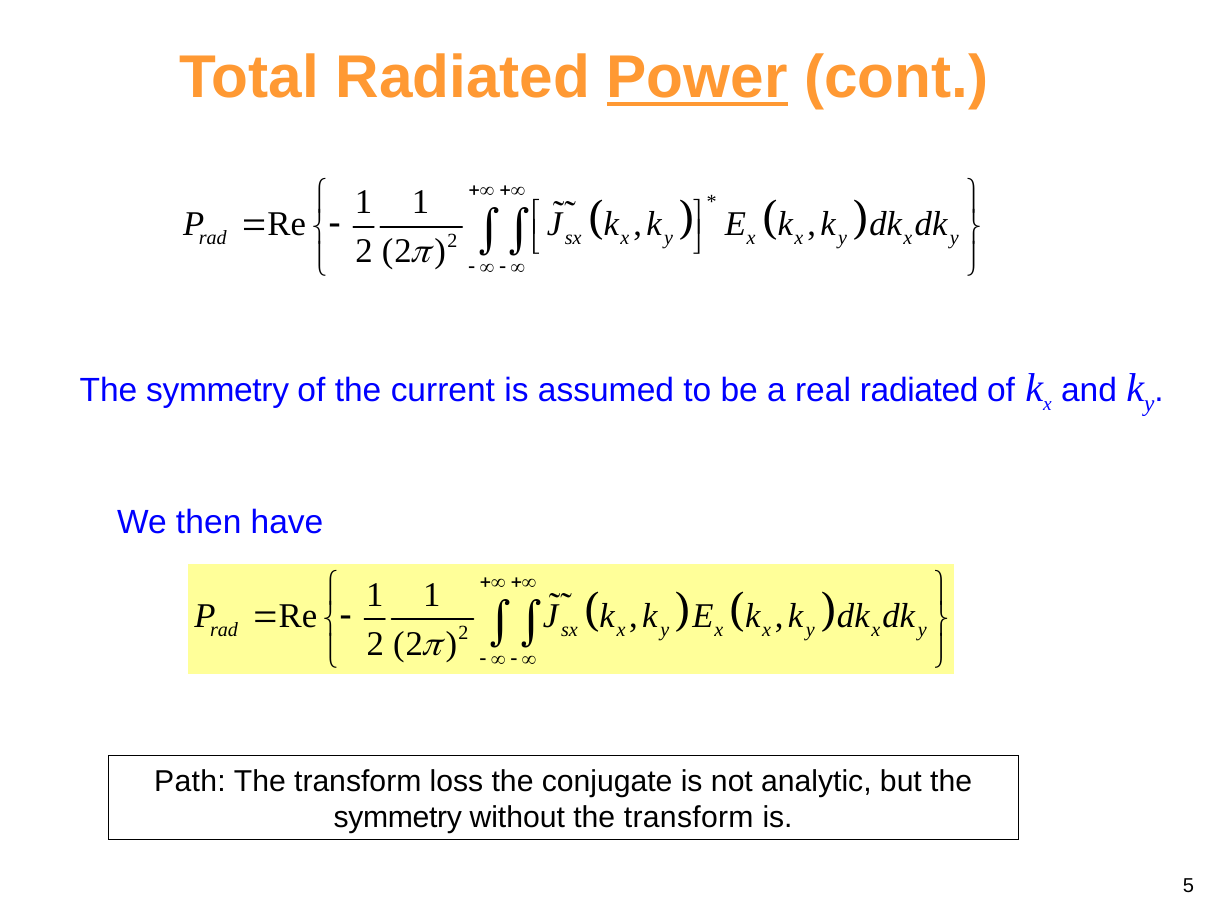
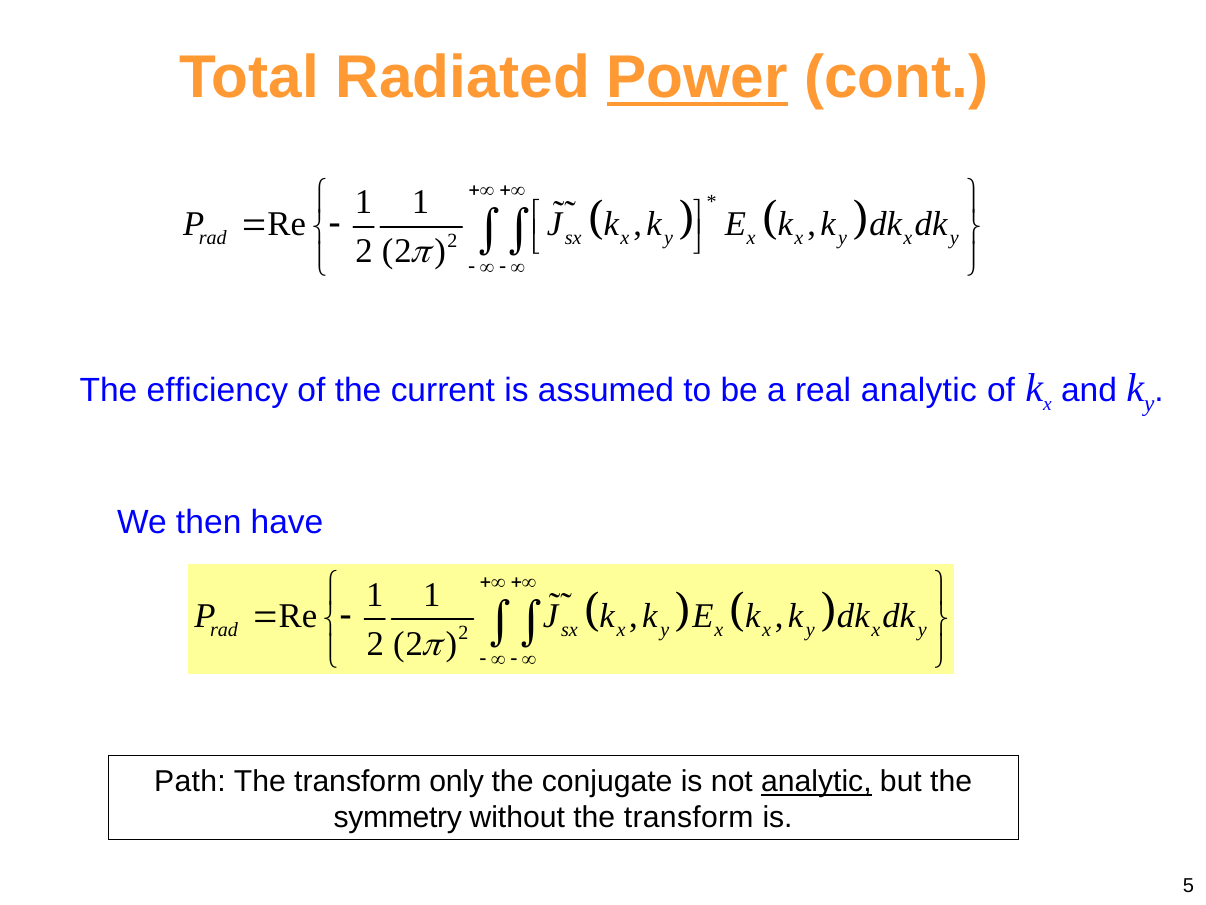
symmetry at (218, 391): symmetry -> efficiency
real radiated: radiated -> analytic
loss: loss -> only
analytic at (816, 781) underline: none -> present
